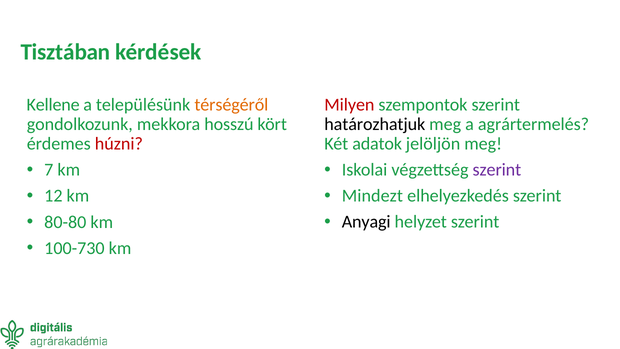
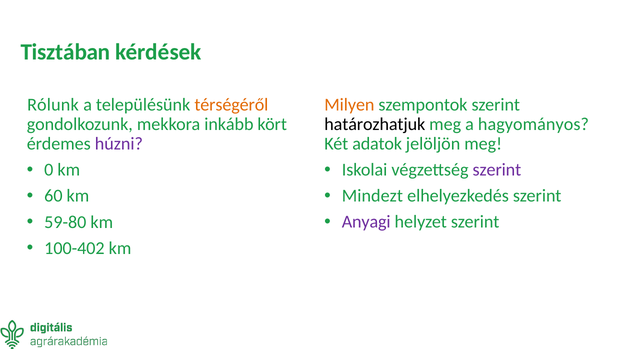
Milyen colour: red -> orange
Kellene: Kellene -> Rólunk
agrártermelés: agrártermelés -> hagyományos
hosszú: hosszú -> inkább
húzni colour: red -> purple
7: 7 -> 0
12: 12 -> 60
Anyagi colour: black -> purple
80-80: 80-80 -> 59-80
100-730: 100-730 -> 100-402
